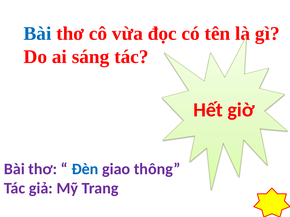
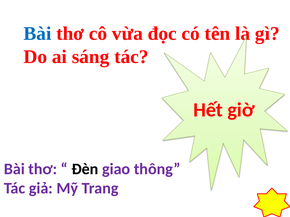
Đèn colour: blue -> black
